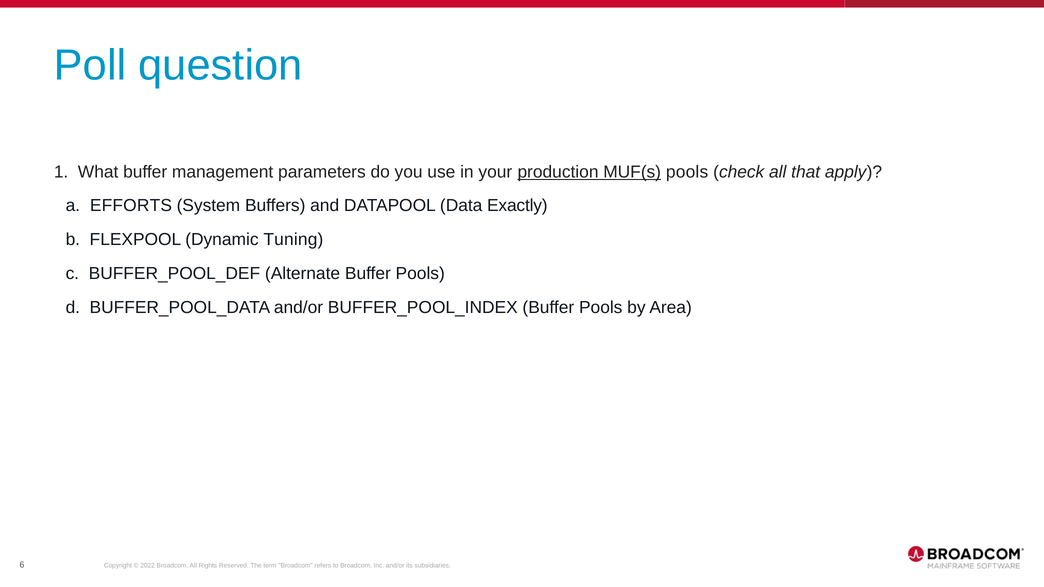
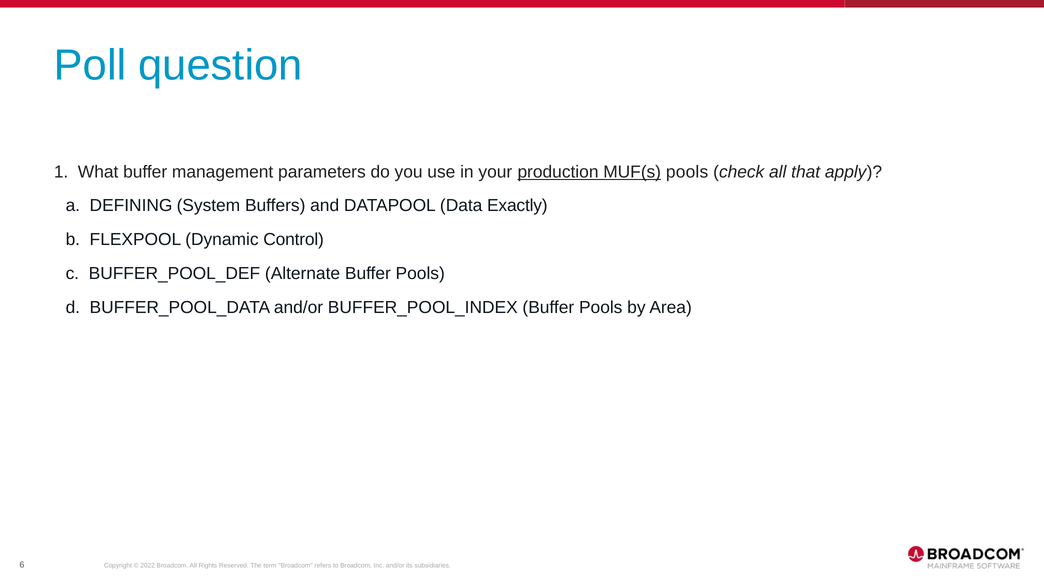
EFFORTS: EFFORTS -> DEFINING
Tuning: Tuning -> Control
